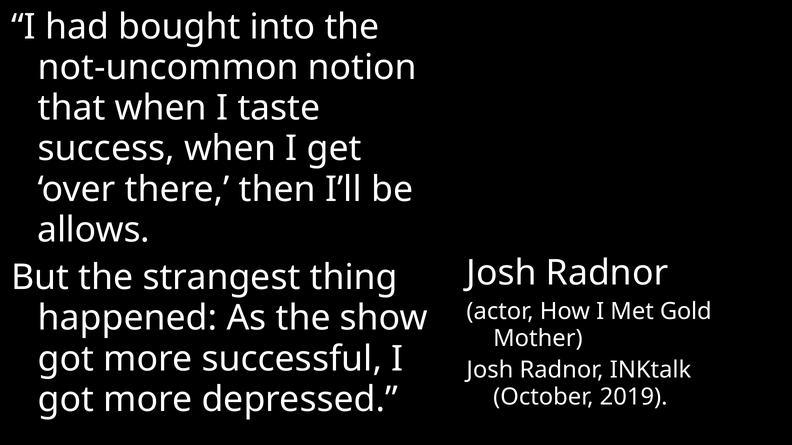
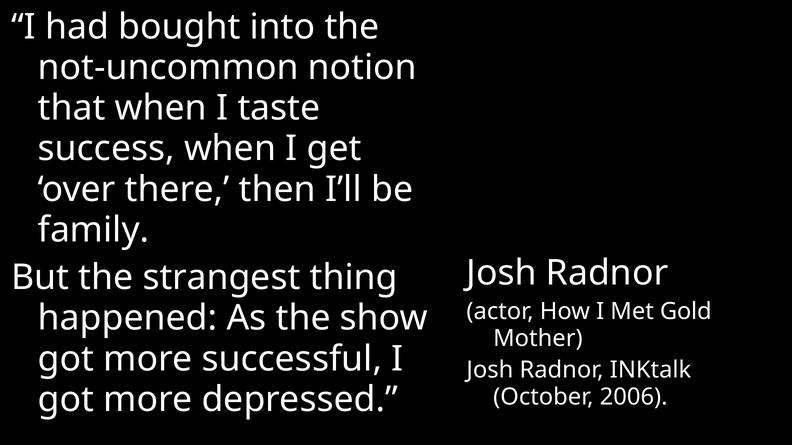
allows: allows -> family
2019: 2019 -> 2006
